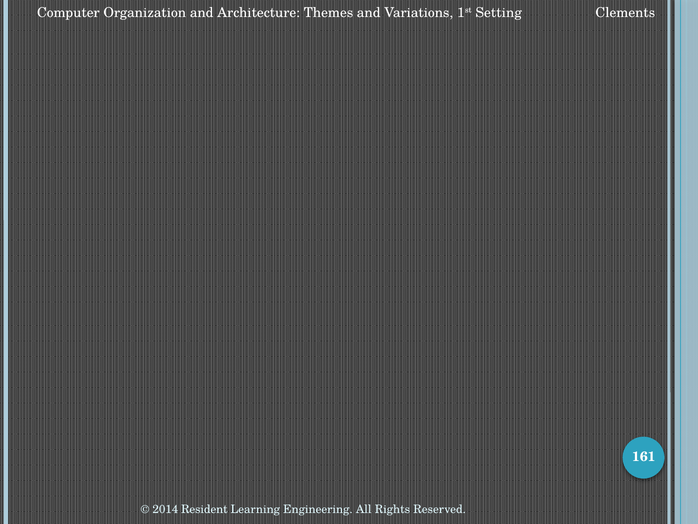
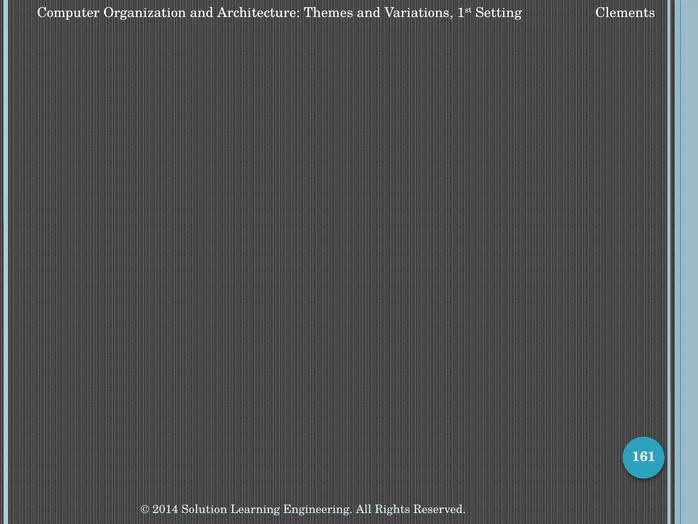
Resident: Resident -> Solution
